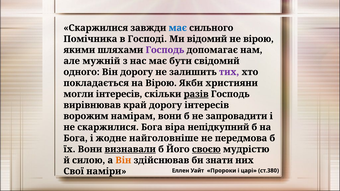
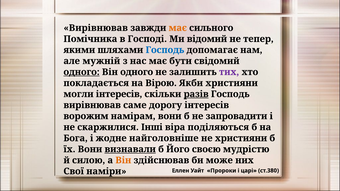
Скаржилися at (96, 28): Скаржилися -> Вирівнював
має at (178, 28) colour: blue -> orange
не вірою: вірою -> тепер
Господь at (165, 50) colour: purple -> blue
одного at (82, 72) underline: none -> present
Він дорогу: дорогу -> одного
край: край -> саме
скаржилися Бога: Бога -> Інші
непідкупний: непідкупний -> поділяються
не передмова: передмова -> християни
своєю underline: present -> none
знати: знати -> може
